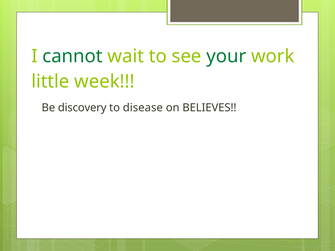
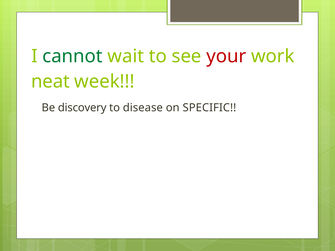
your colour: green -> red
little: little -> neat
BELIEVES: BELIEVES -> SPECIFIC
